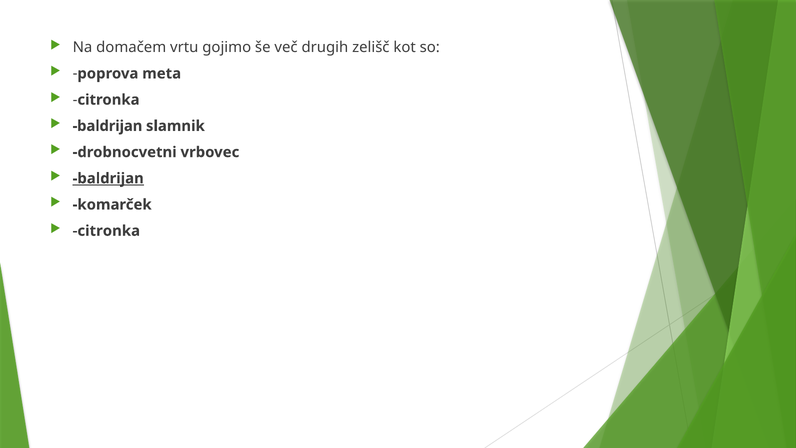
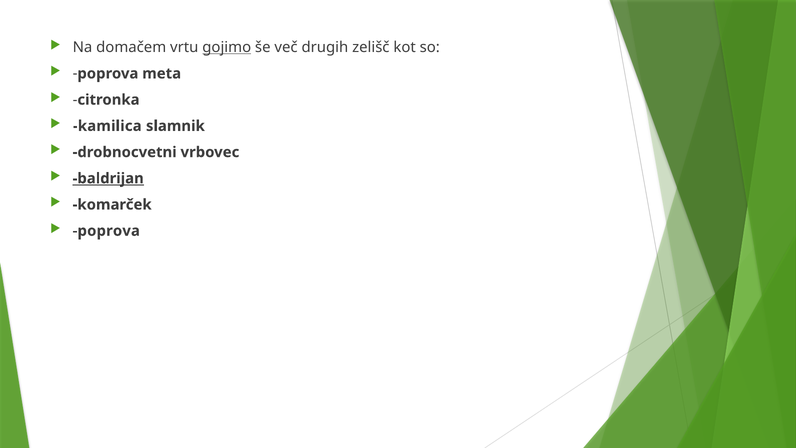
gojimo underline: none -> present
baldrijan at (107, 126): baldrijan -> kamilica
citronka at (106, 231): citronka -> poprova
